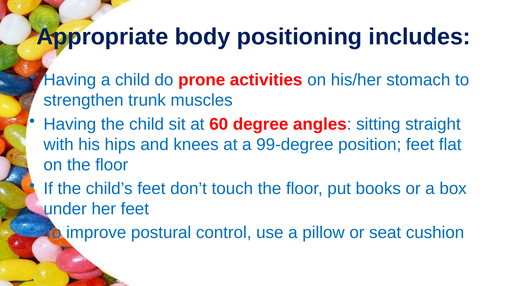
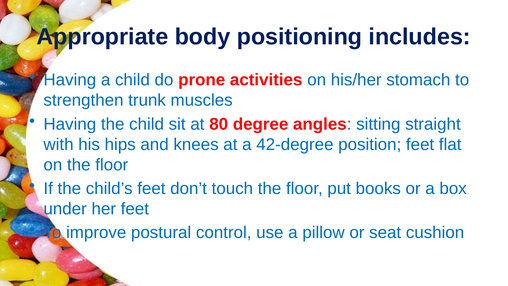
60: 60 -> 80
99-degree: 99-degree -> 42-degree
